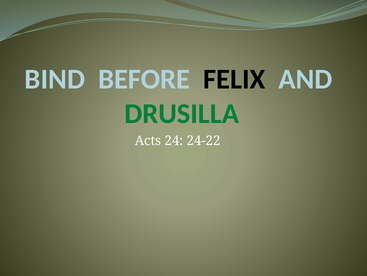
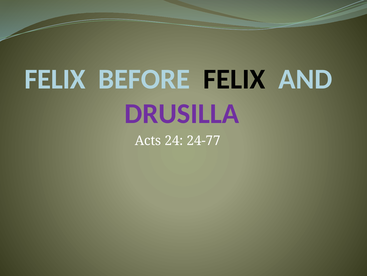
BIND at (55, 79): BIND -> FELIX
DRUSILLA colour: green -> purple
24-22: 24-22 -> 24-77
